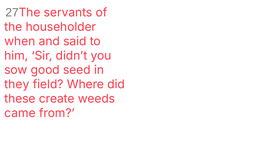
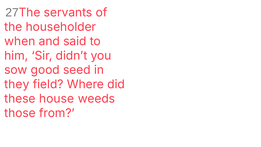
create: create -> house
came: came -> those
